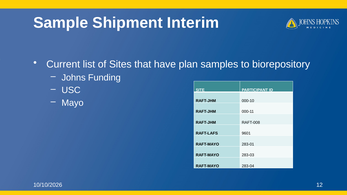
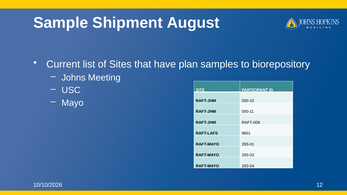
Interim: Interim -> August
Funding: Funding -> Meeting
